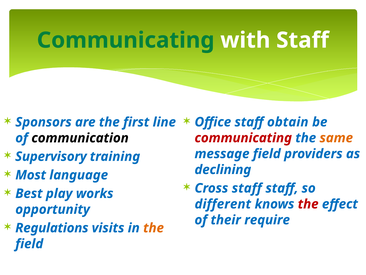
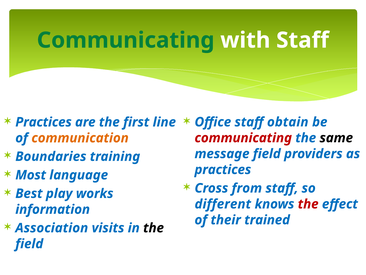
Sponsors at (43, 122): Sponsors -> Practices
same colour: orange -> black
communication colour: black -> orange
Supervisory: Supervisory -> Boundaries
declining at (223, 169): declining -> practices
Cross staff: staff -> from
opportunity: opportunity -> information
require: require -> trained
Regulations: Regulations -> Association
the at (154, 228) colour: orange -> black
